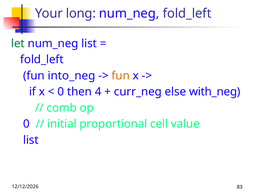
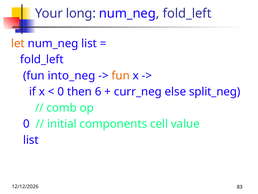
let colour: green -> orange
4: 4 -> 6
with_neg: with_neg -> split_neg
proportional: proportional -> components
